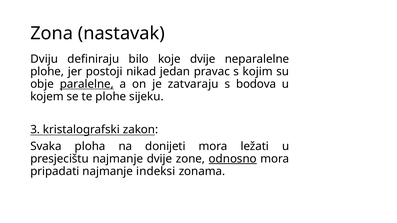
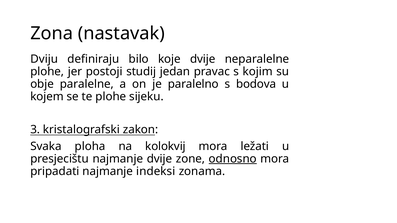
nikad: nikad -> studij
paralelne underline: present -> none
zatvaraju: zatvaraju -> paralelno
donijeti: donijeti -> kolokvij
